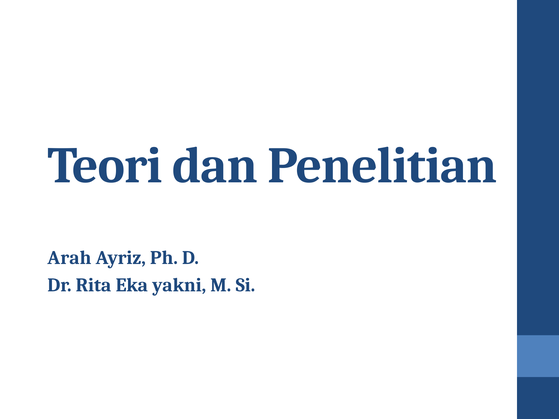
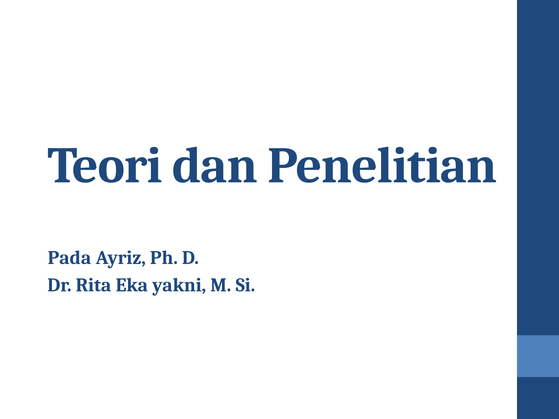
Arah: Arah -> Pada
